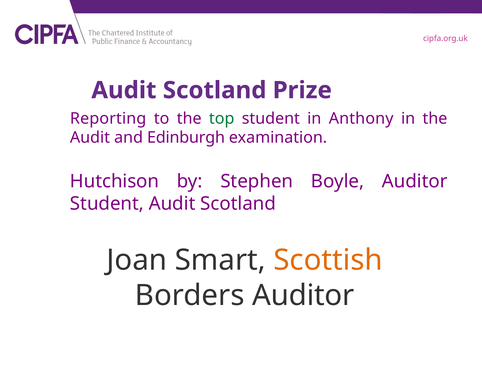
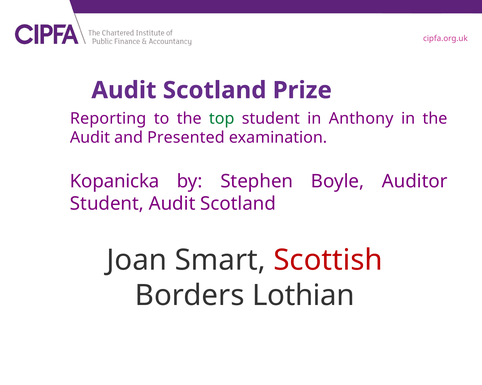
Edinburgh: Edinburgh -> Presented
Hutchison: Hutchison -> Kopanicka
Scottish colour: orange -> red
Borders Auditor: Auditor -> Lothian
